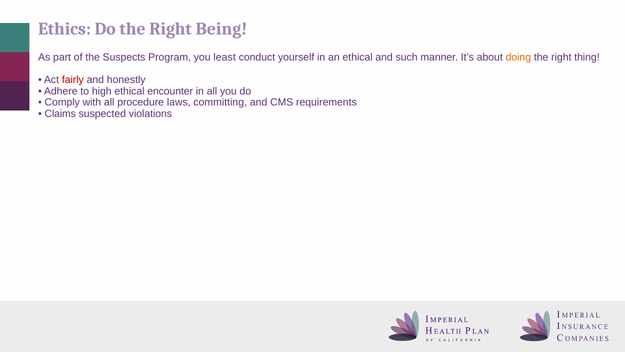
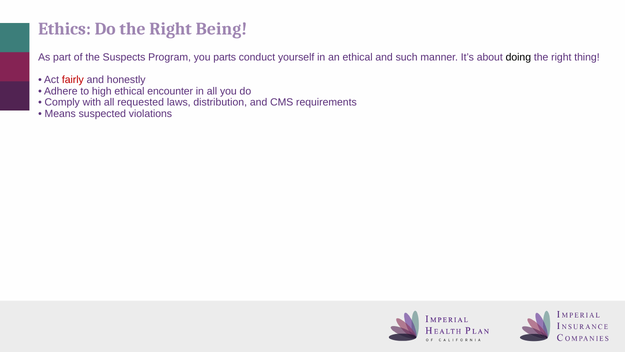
least: least -> parts
doing colour: orange -> black
procedure: procedure -> requested
committing: committing -> distribution
Claims: Claims -> Means
